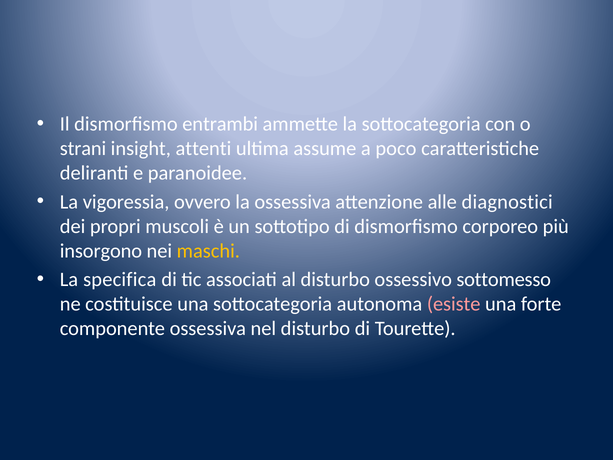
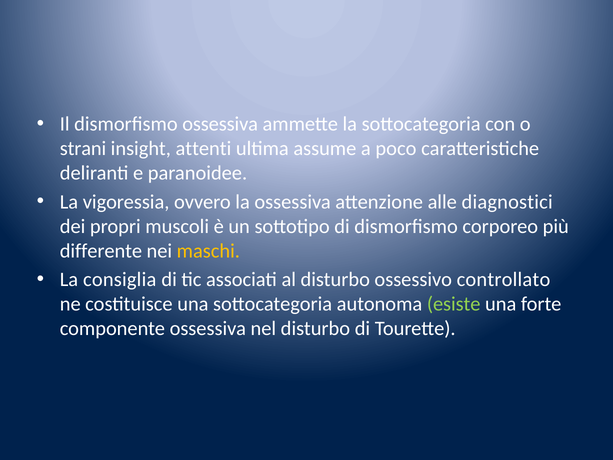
dismorfismo entrambi: entrambi -> ossessiva
insorgono: insorgono -> differente
specifica: specifica -> consiglia
sottomesso: sottomesso -> controllato
esiste colour: pink -> light green
